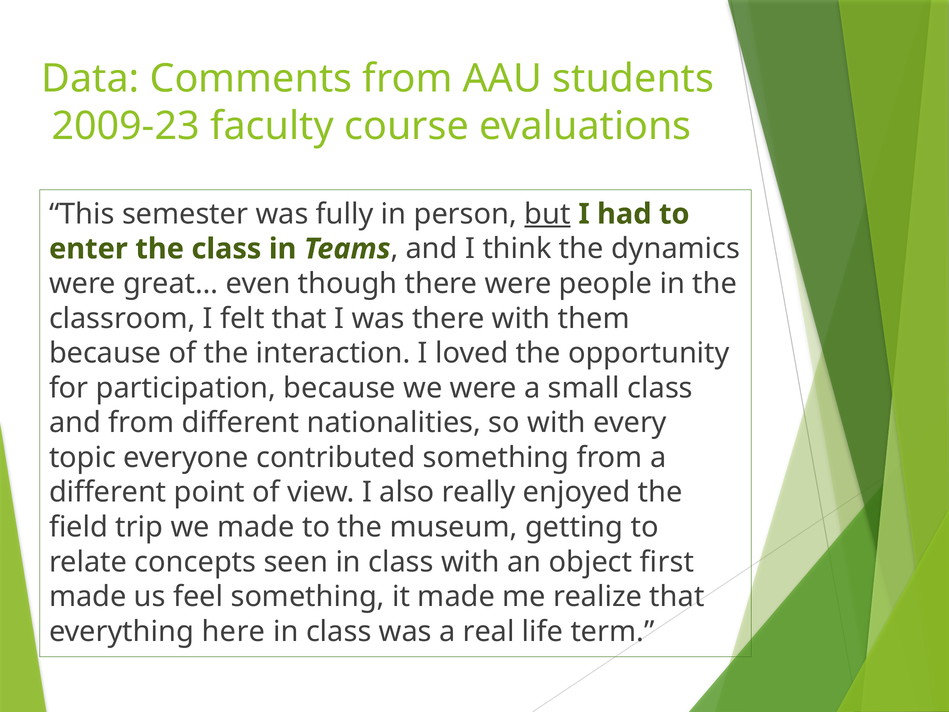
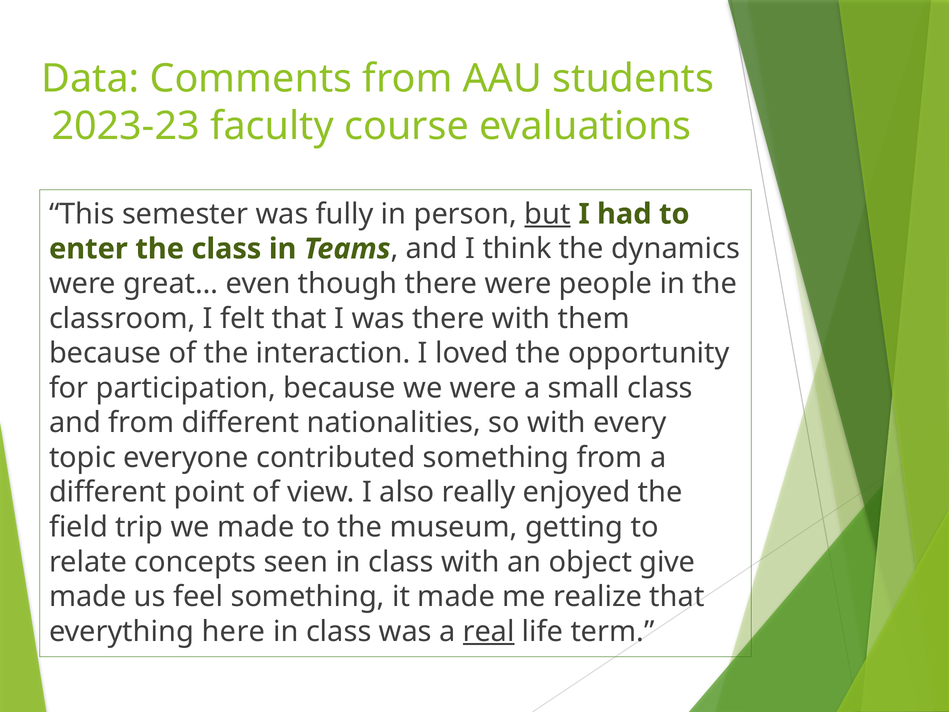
2009-23: 2009-23 -> 2023-23
first: first -> give
real underline: none -> present
